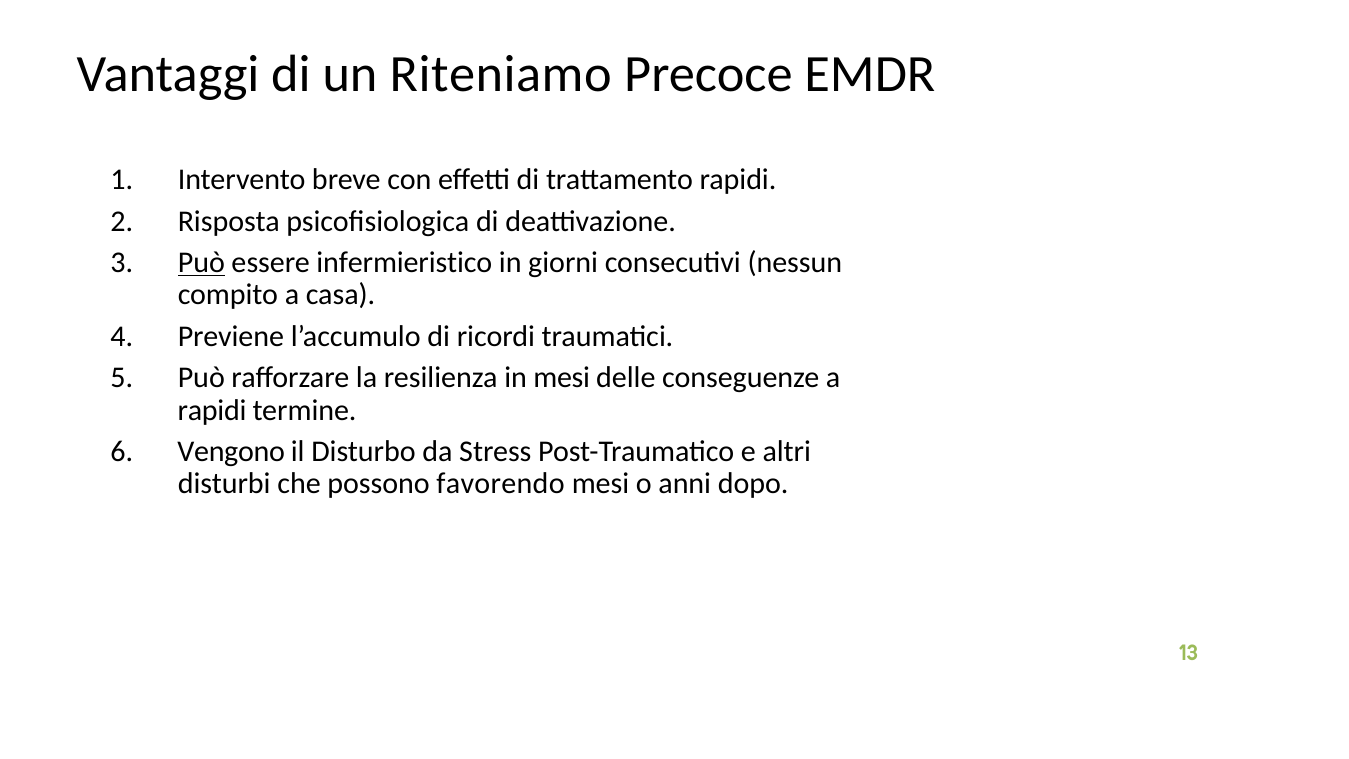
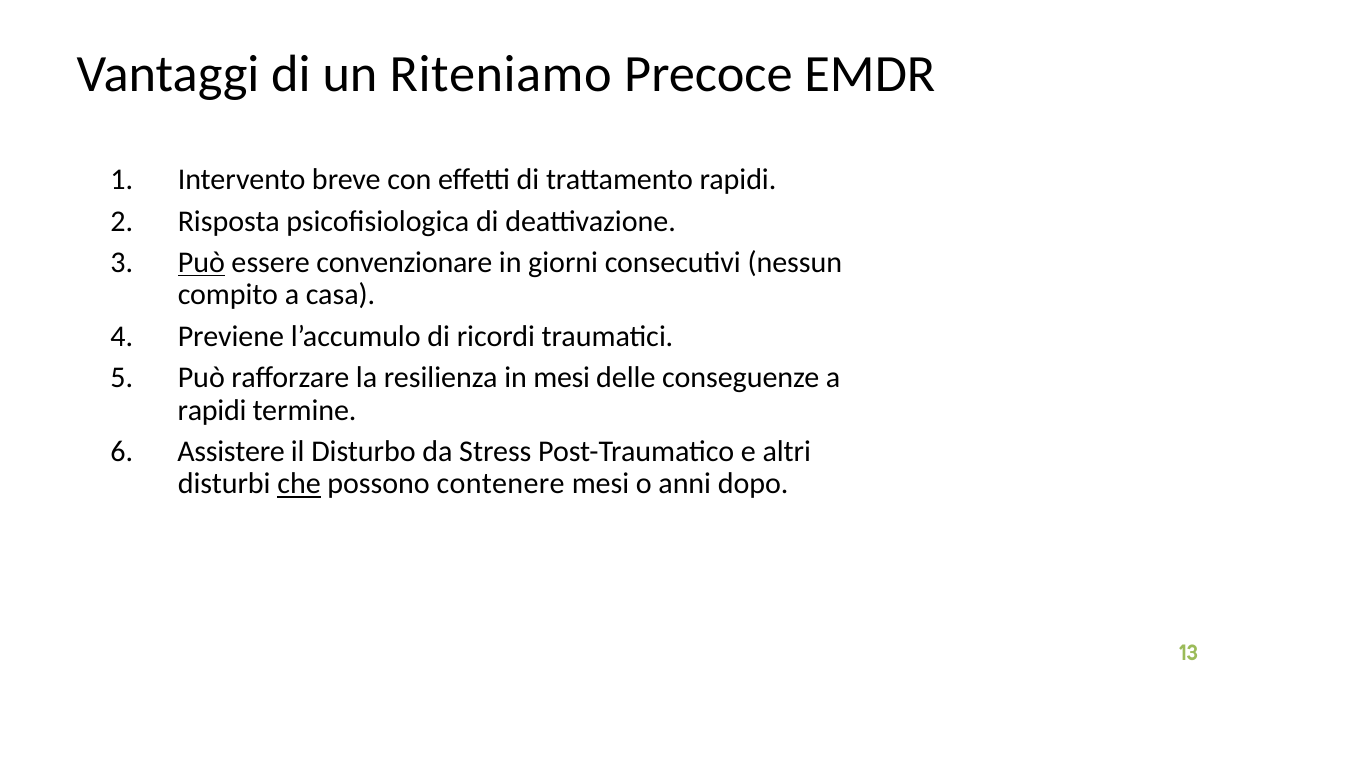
infermieristico: infermieristico -> convenzionare
Vengono: Vengono -> Assistere
che underline: none -> present
favorendo: favorendo -> contenere
